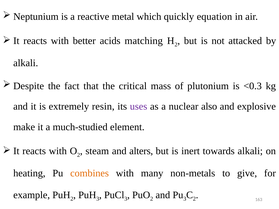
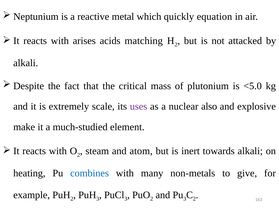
better: better -> arises
<0.3: <0.3 -> <5.0
resin: resin -> scale
alters: alters -> atom
combines colour: orange -> blue
